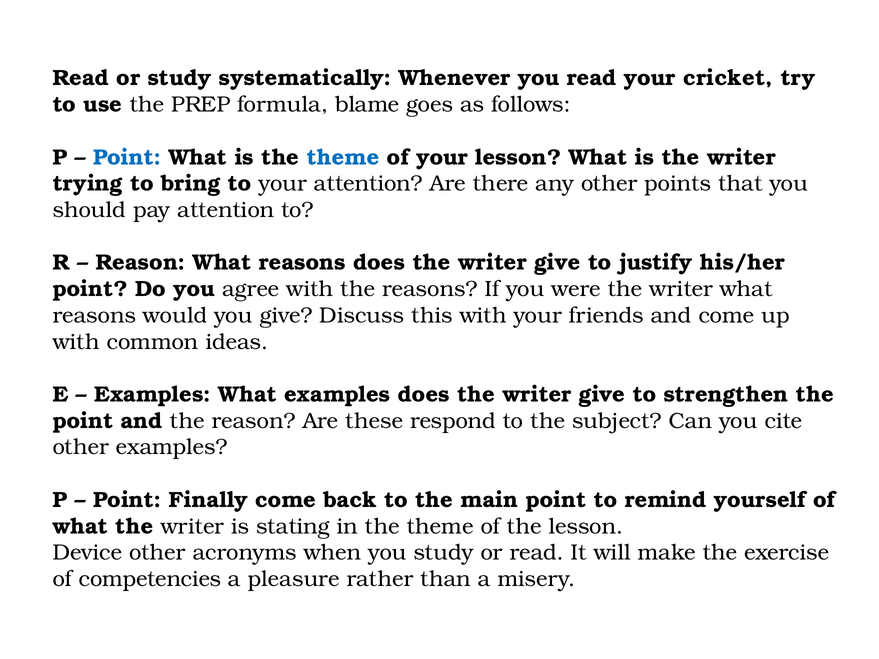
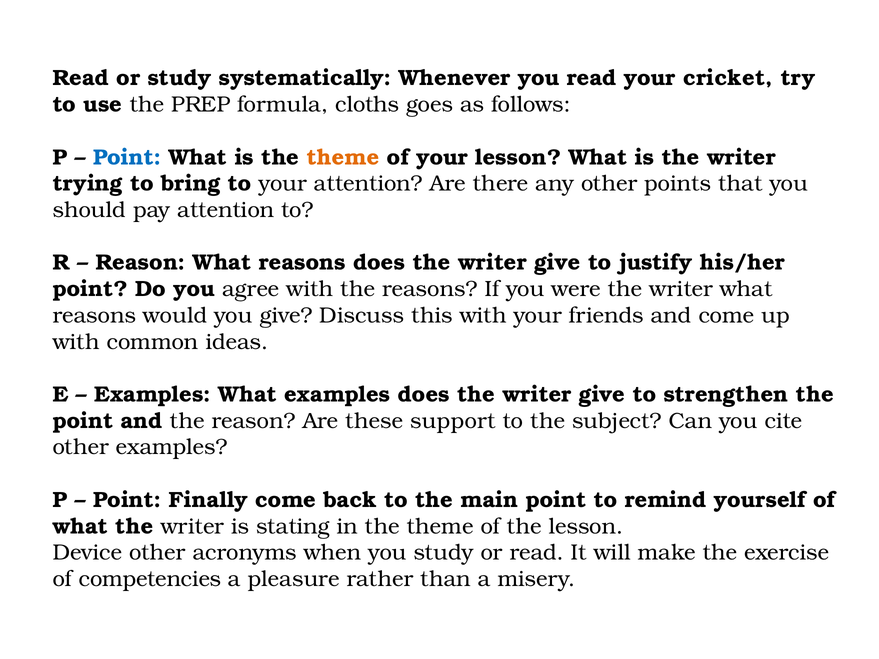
blame: blame -> cloths
theme at (343, 157) colour: blue -> orange
respond: respond -> support
